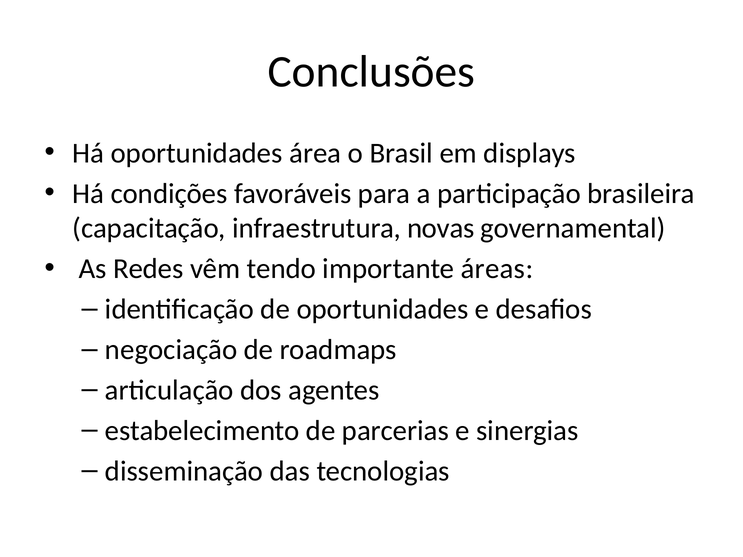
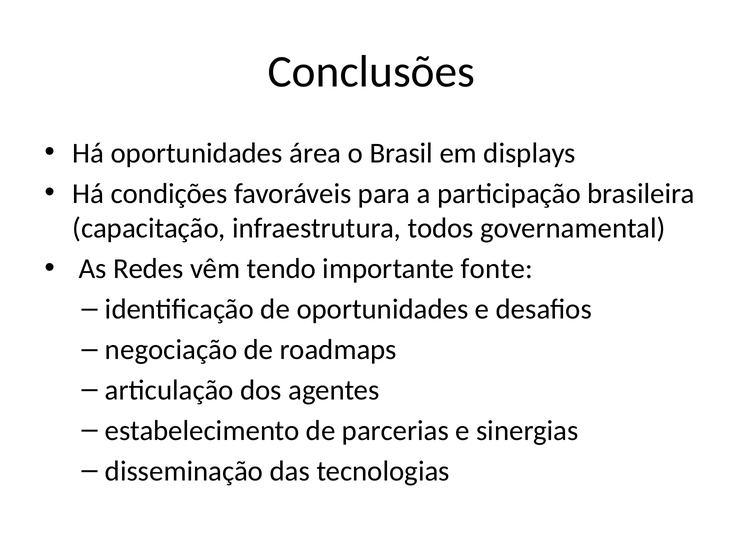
novas: novas -> todos
áreas: áreas -> fonte
